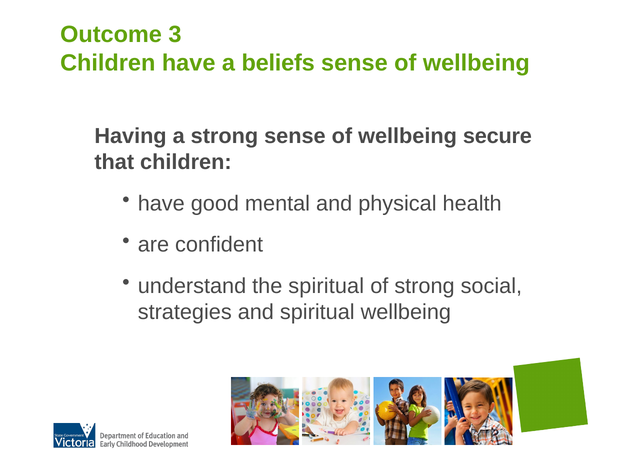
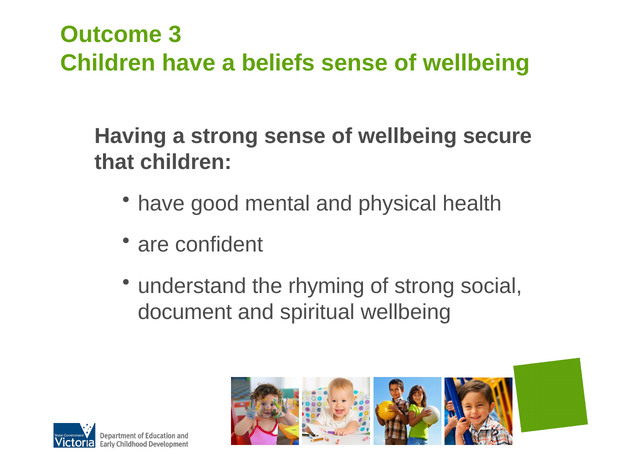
the spiritual: spiritual -> rhyming
strategies: strategies -> document
